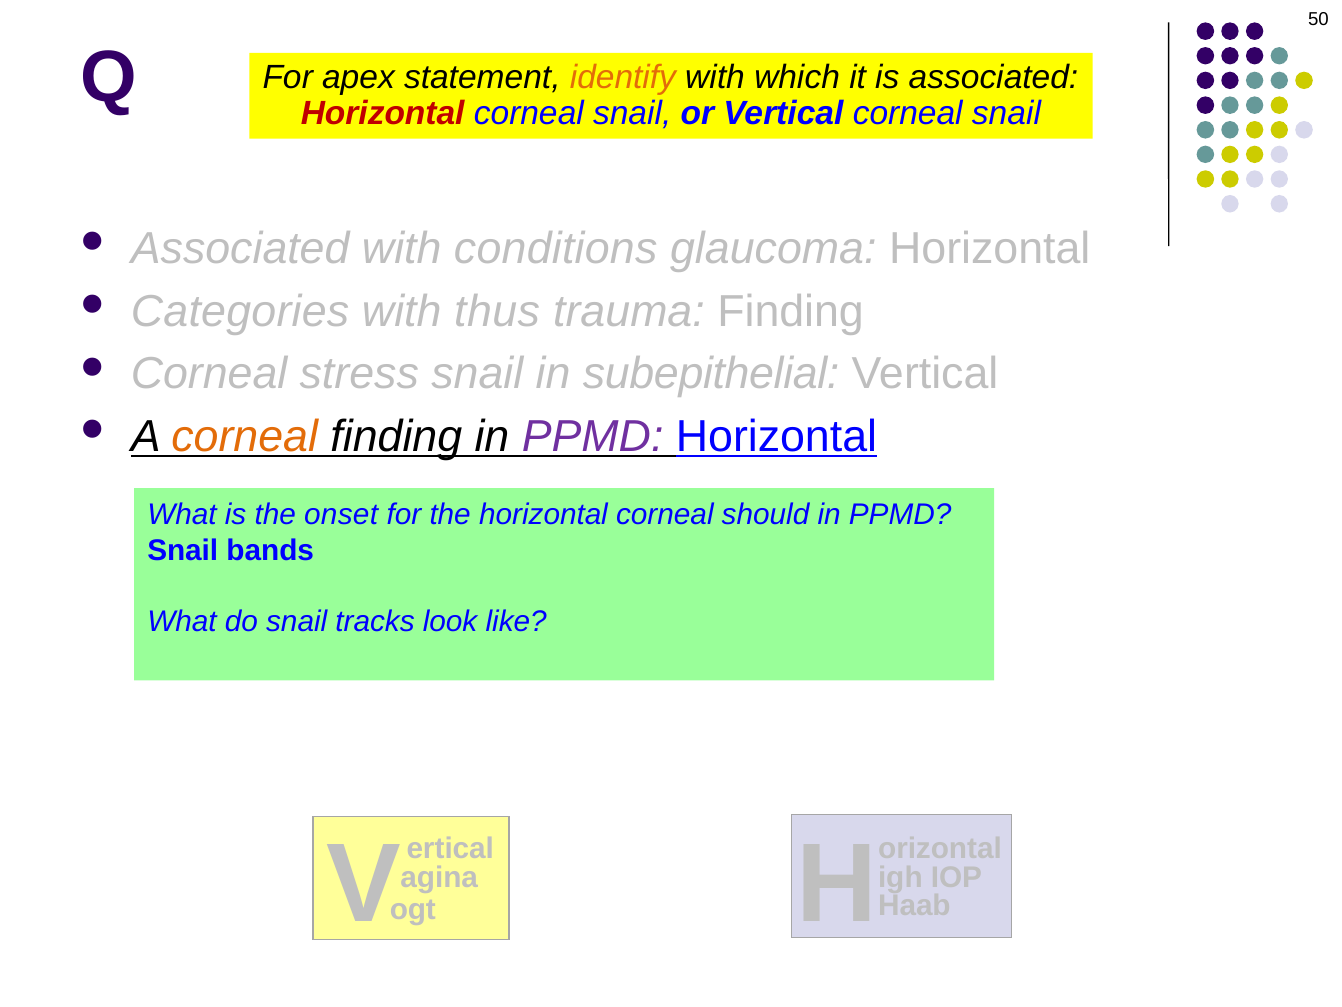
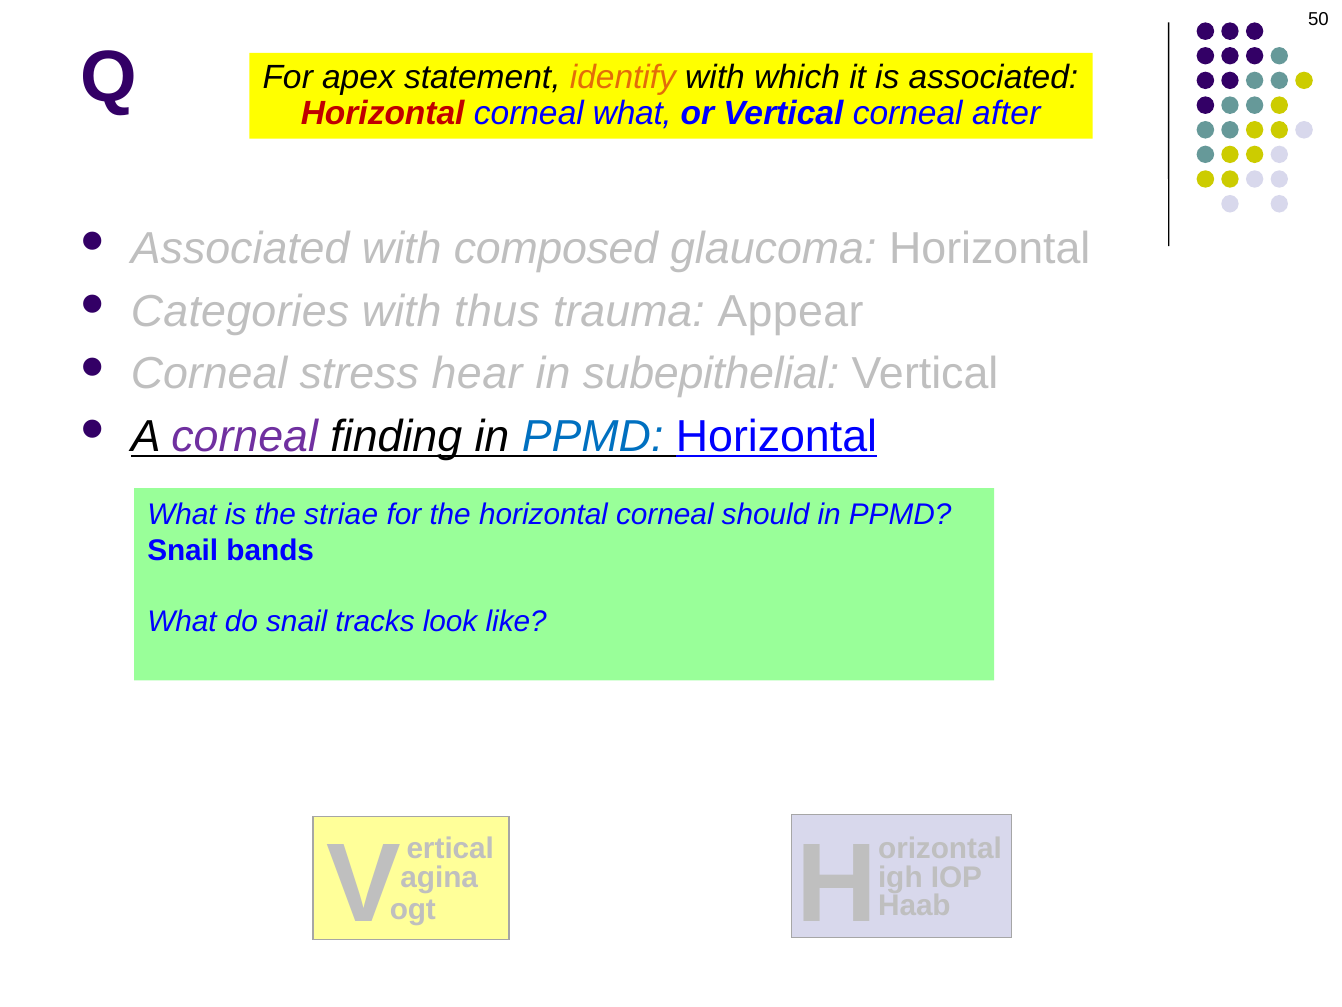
snail at (632, 114): snail -> what
Vertical corneal snail: snail -> after
conditions: conditions -> composed
trauma Finding: Finding -> Appear
stress snail: snail -> hear
corneal at (245, 436) colour: orange -> purple
PPMD at (593, 436) colour: purple -> blue
onset: onset -> striae
